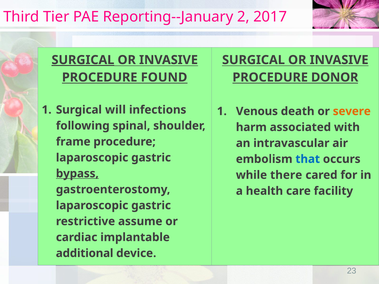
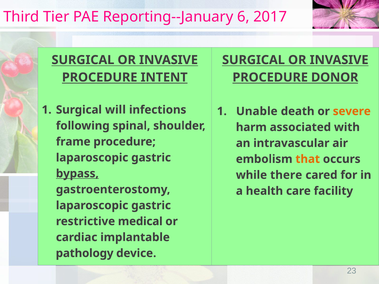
2: 2 -> 6
SURGICAL at (83, 60) underline: present -> none
FOUND: FOUND -> INTENT
Venous: Venous -> Unable
that colour: blue -> orange
assume: assume -> medical
additional: additional -> pathology
